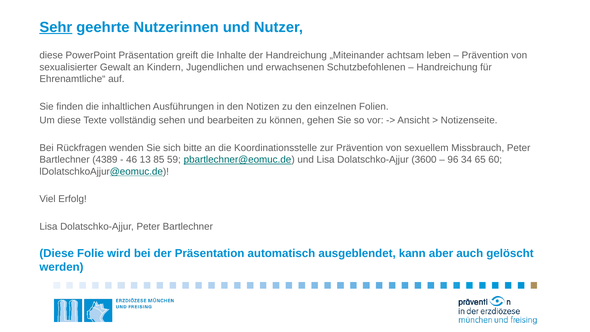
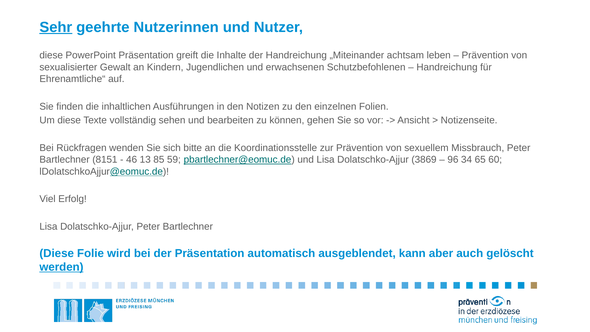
4389: 4389 -> 8151
3600: 3600 -> 3869
werden underline: none -> present
